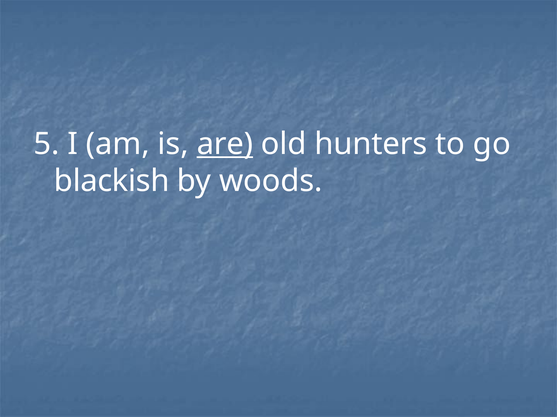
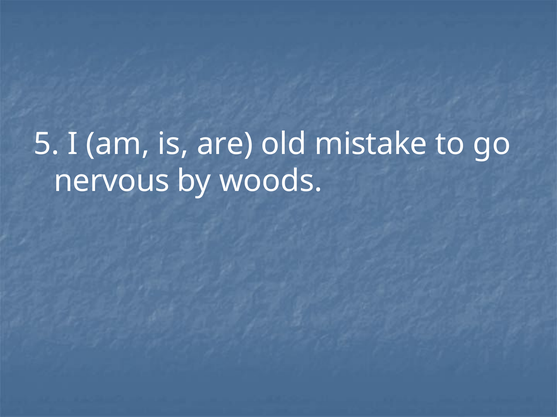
are underline: present -> none
hunters: hunters -> mistake
blackish: blackish -> nervous
